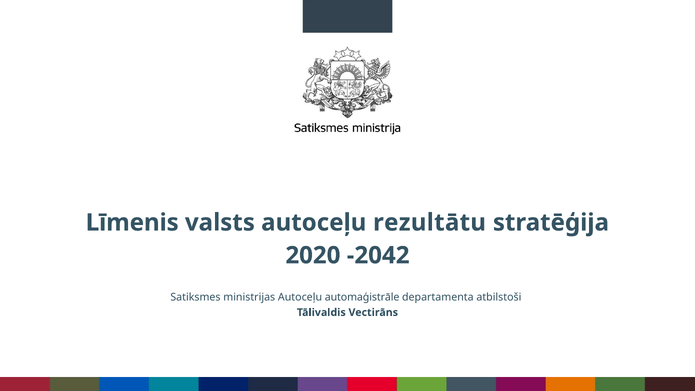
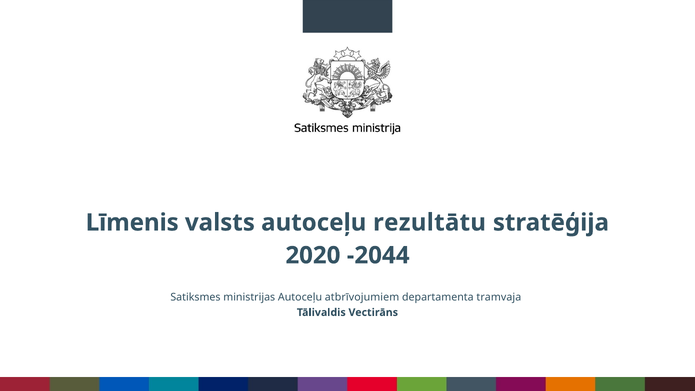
-2042: -2042 -> -2044
automaģistrāle: automaģistrāle -> atbrīvojumiem
atbilstoši: atbilstoši -> tramvaja
